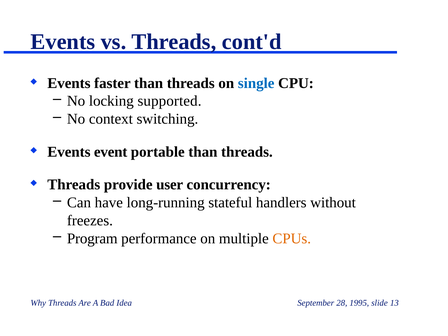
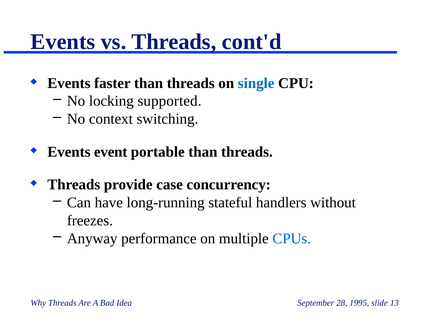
user: user -> case
Program: Program -> Anyway
CPUs colour: orange -> blue
